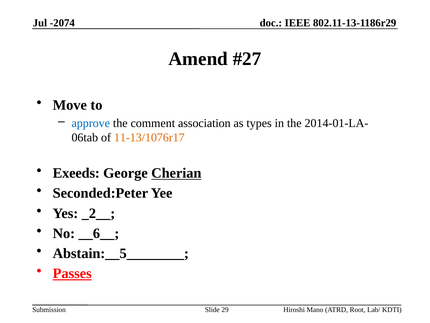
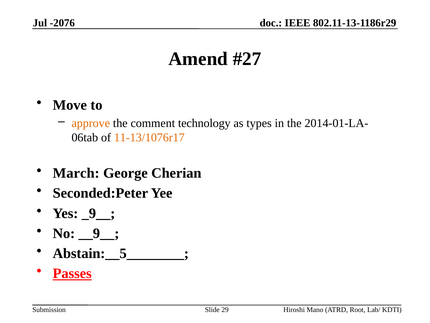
-2074: -2074 -> -2076
approve colour: blue -> orange
association: association -> technology
Exeeds: Exeeds -> March
Cherian underline: present -> none
_2__: _2__ -> _9__
__6__: __6__ -> __9__
